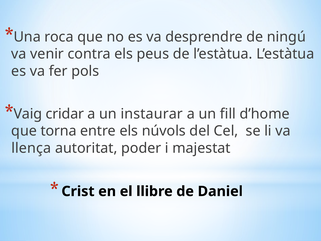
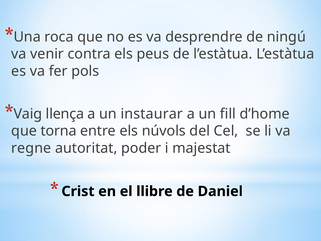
cridar: cridar -> llença
llença: llença -> regne
